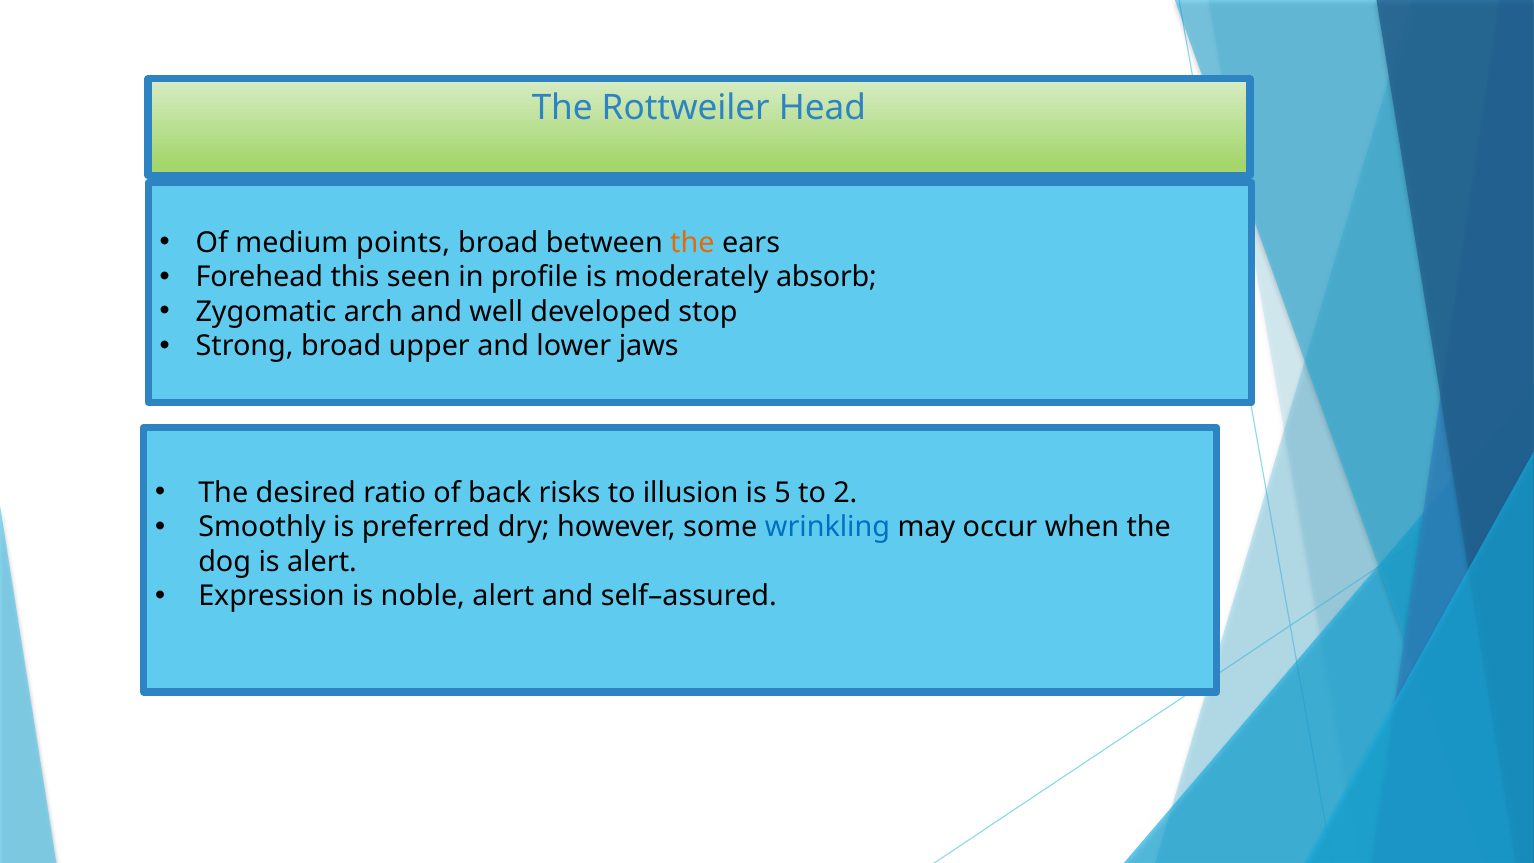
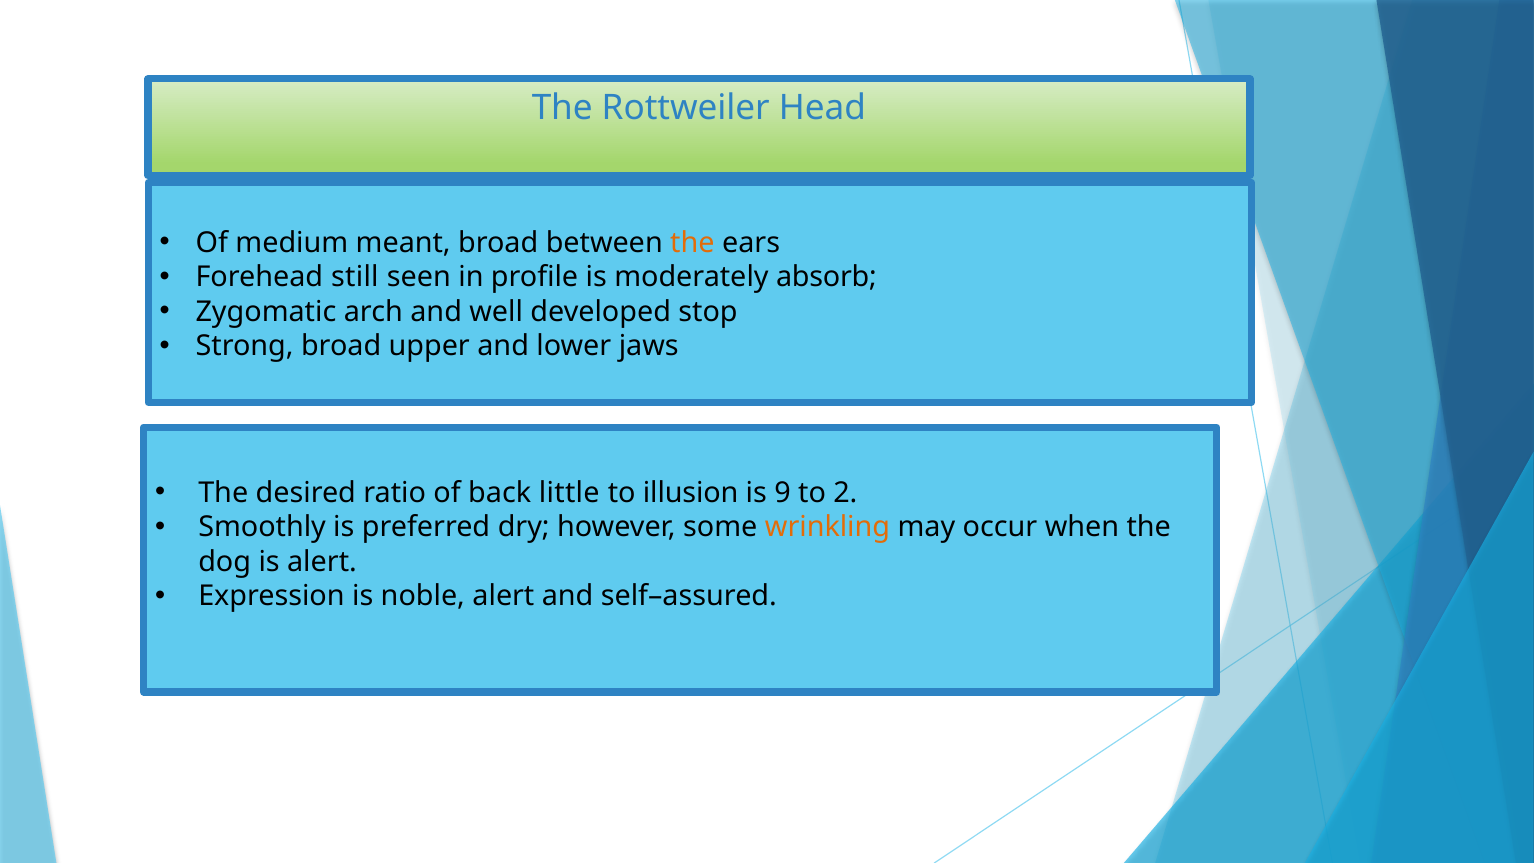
points: points -> meant
this: this -> still
risks: risks -> little
5: 5 -> 9
wrinkling colour: blue -> orange
